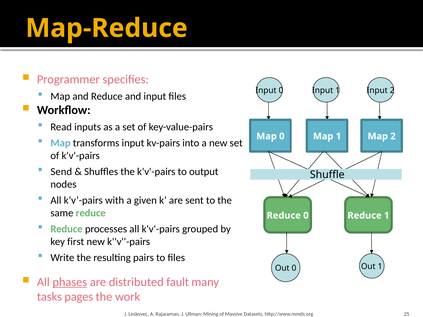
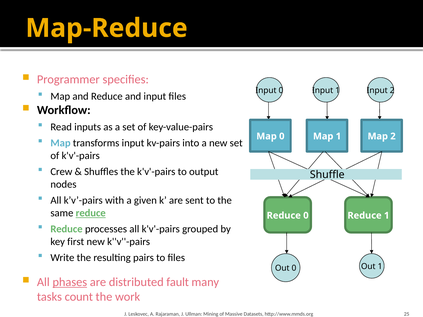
Send: Send -> Crew
reduce at (91, 213) underline: none -> present
pages: pages -> count
